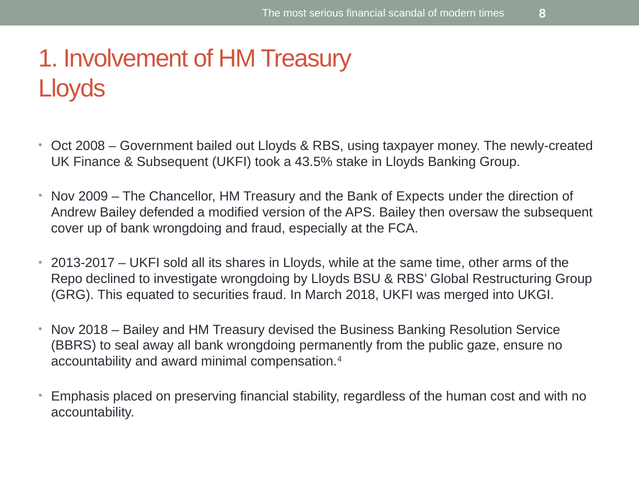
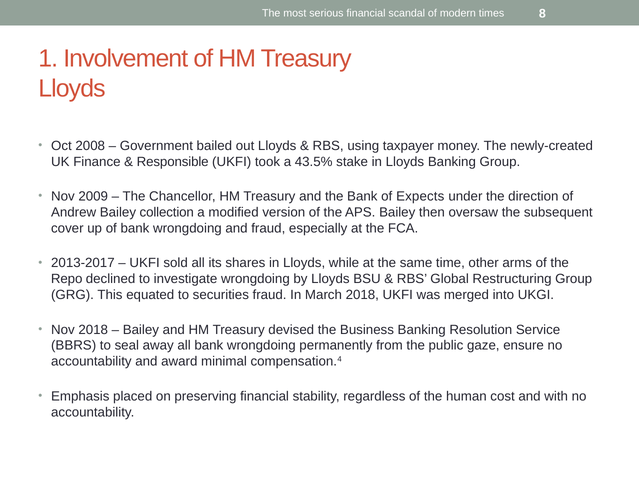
Subsequent at (173, 162): Subsequent -> Responsible
defended: defended -> collection
